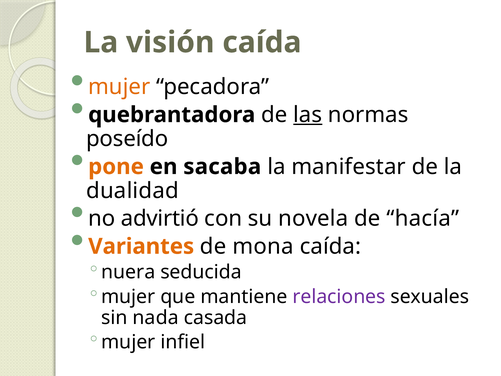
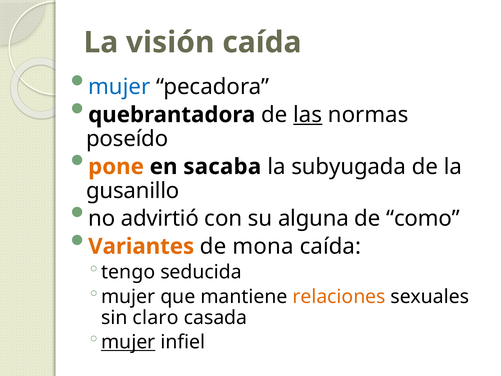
mujer at (119, 87) colour: orange -> blue
manifestar: manifestar -> subyugada
dualidad: dualidad -> gusanillo
novela: novela -> alguna
hacía: hacía -> como
nuera: nuera -> tengo
relaciones colour: purple -> orange
nada: nada -> claro
mujer at (128, 342) underline: none -> present
